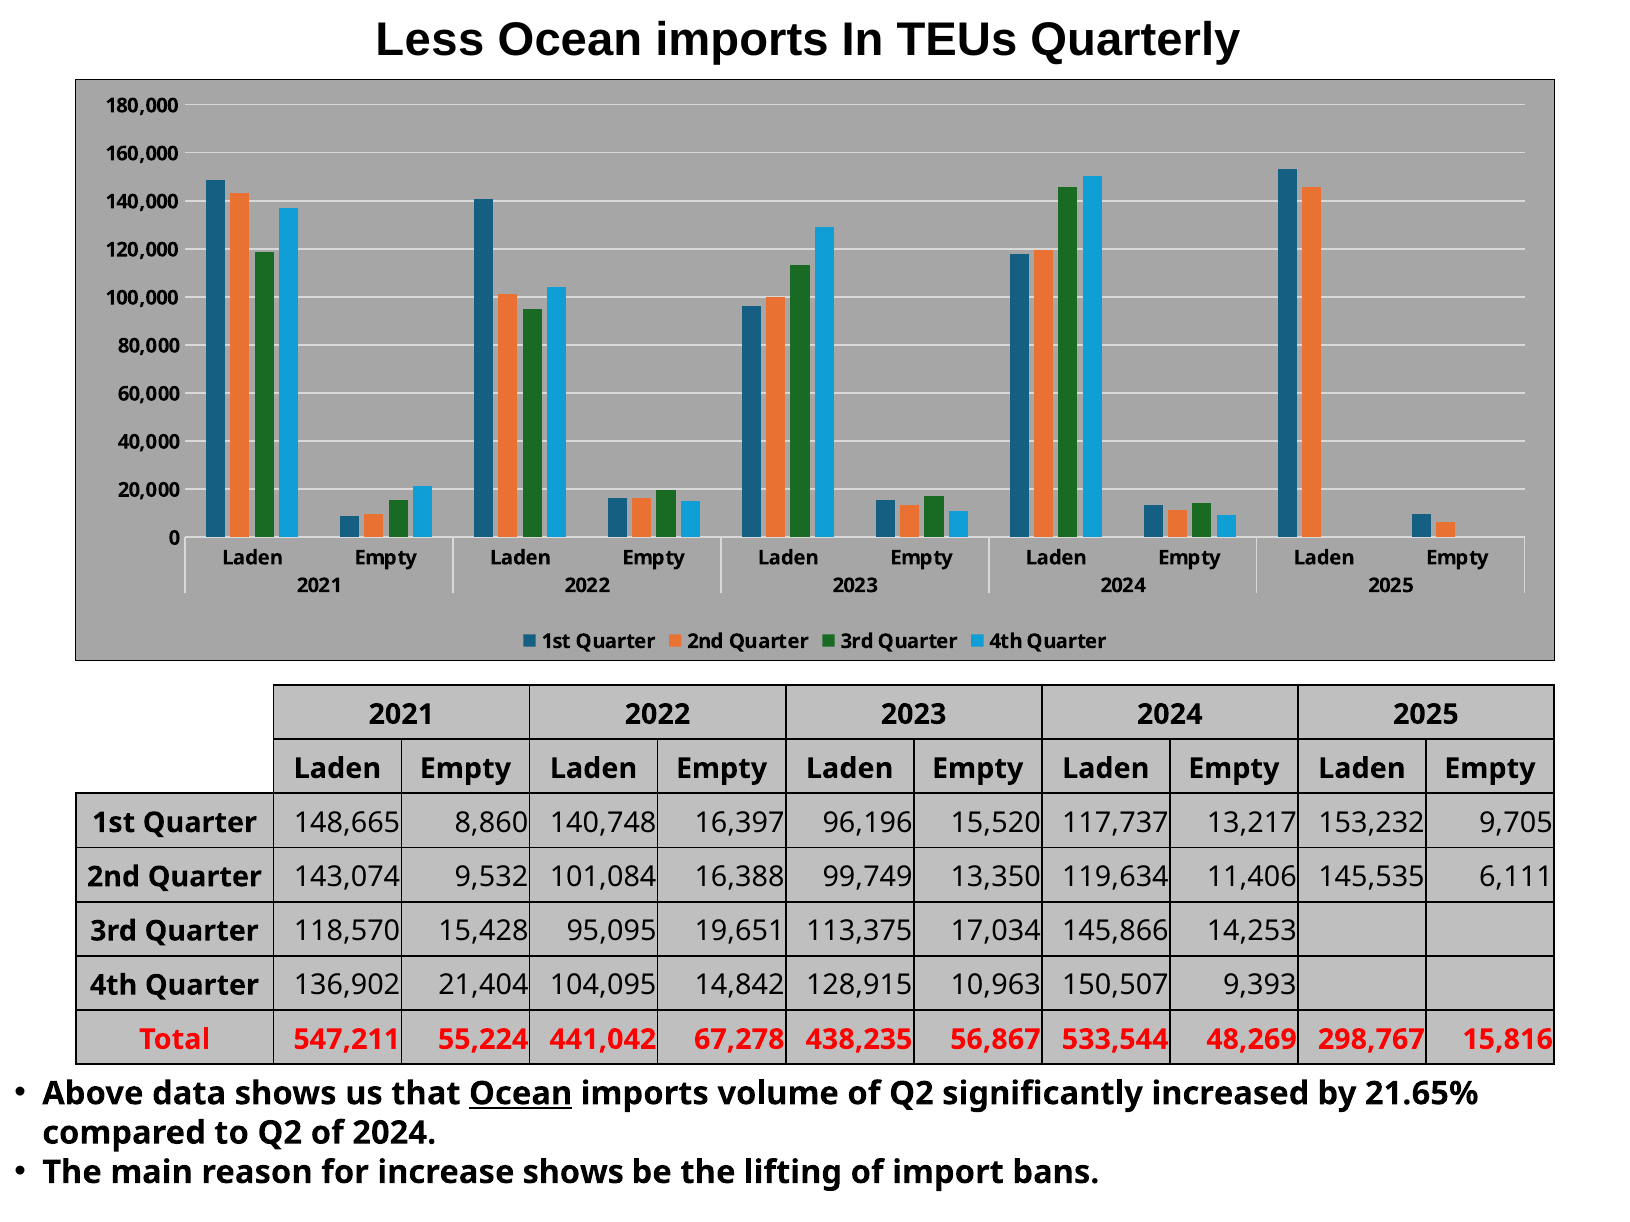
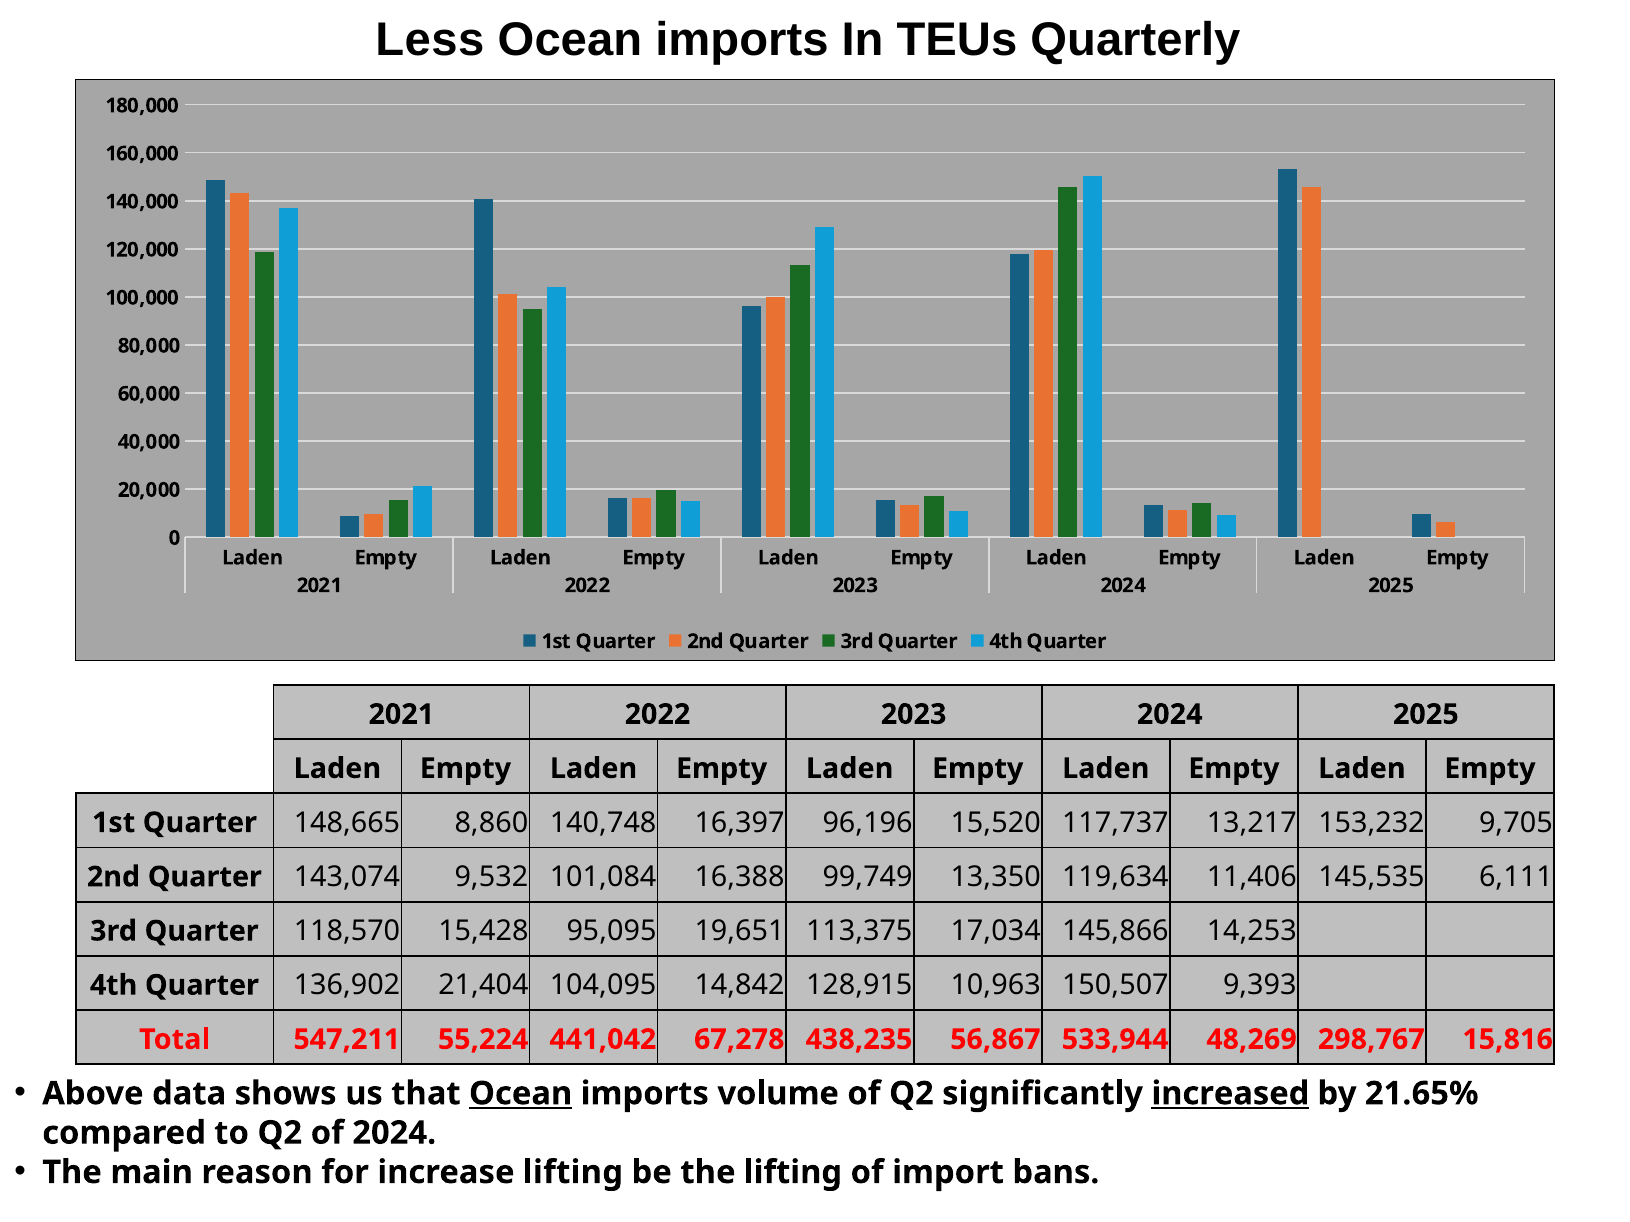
533,544: 533,544 -> 533,944
increased underline: none -> present
increase shows: shows -> lifting
